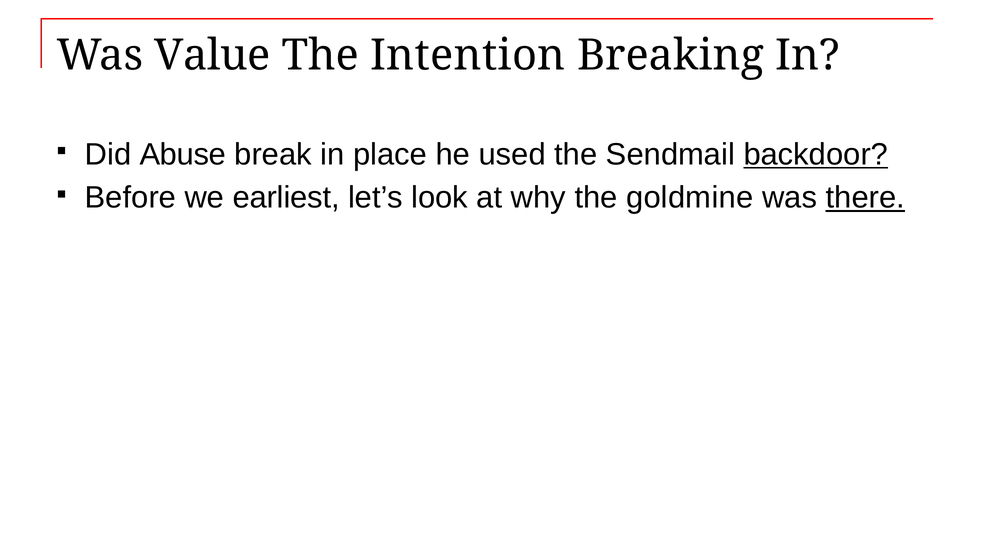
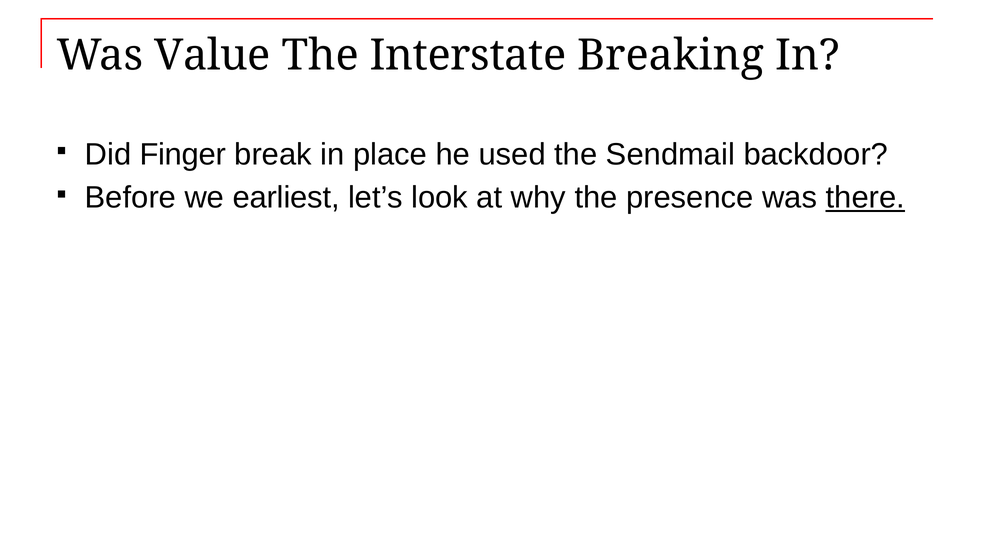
Intention: Intention -> Interstate
Abuse: Abuse -> Finger
backdoor underline: present -> none
goldmine: goldmine -> presence
